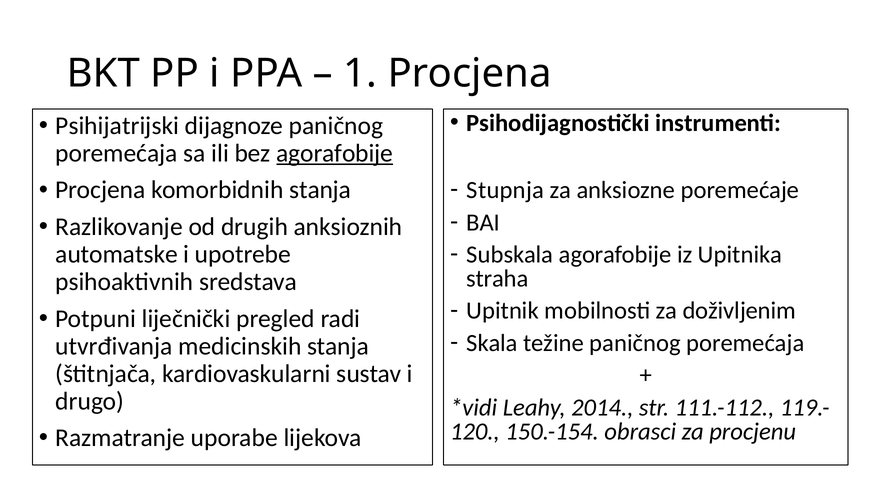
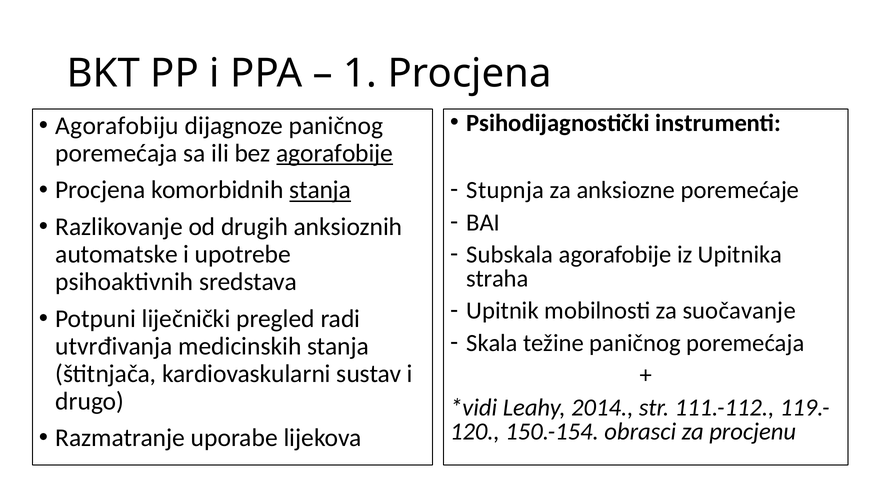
Psihijatrijski: Psihijatrijski -> Agorafobiju
stanja at (320, 190) underline: none -> present
doživljenim: doživljenim -> suočavanje
